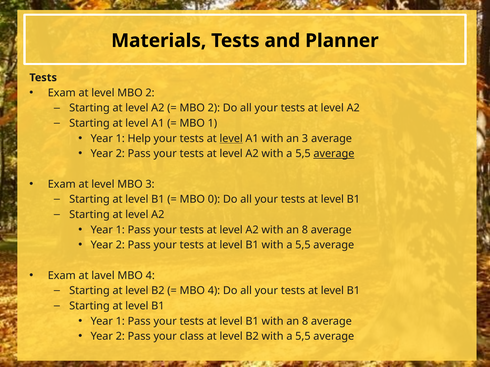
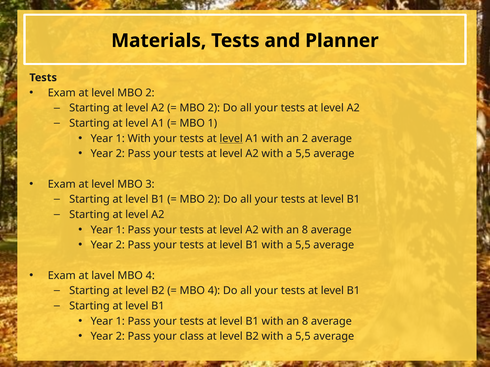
1 Help: Help -> With
an 3: 3 -> 2
average at (334, 154) underline: present -> none
0 at (214, 200): 0 -> 2
